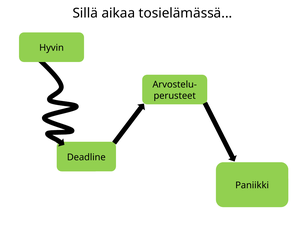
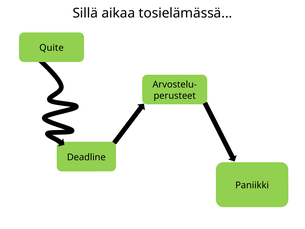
Hyvin: Hyvin -> Quite
